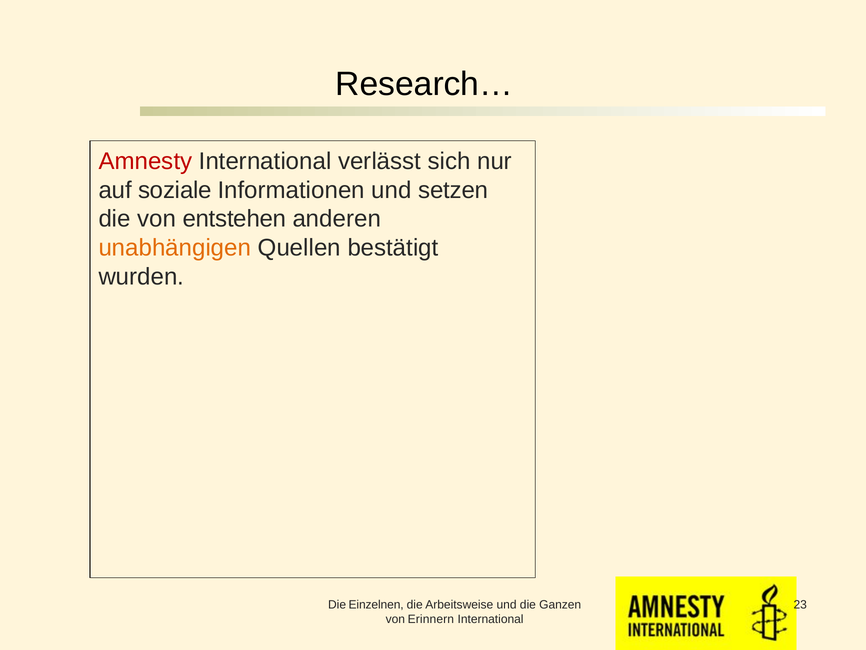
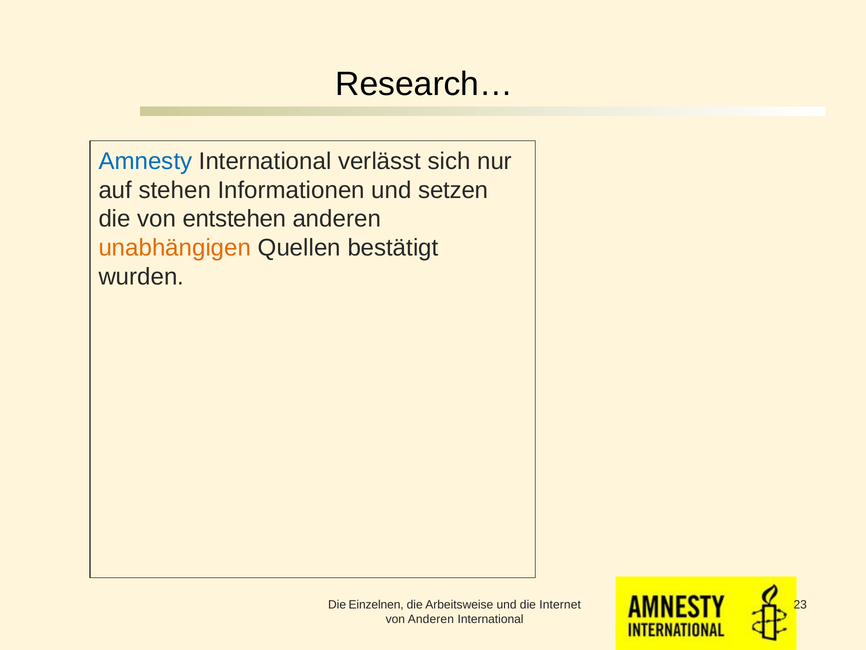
Amnesty colour: red -> blue
soziale: soziale -> stehen
Ganzen: Ganzen -> Internet
von Erinnern: Erinnern -> Anderen
